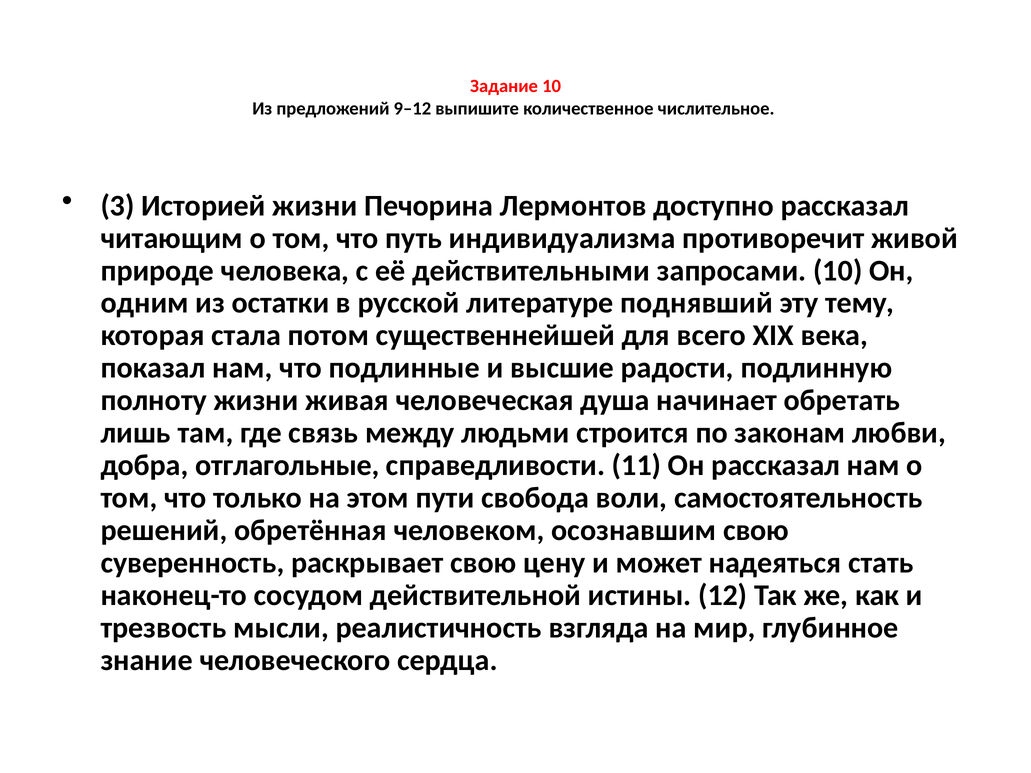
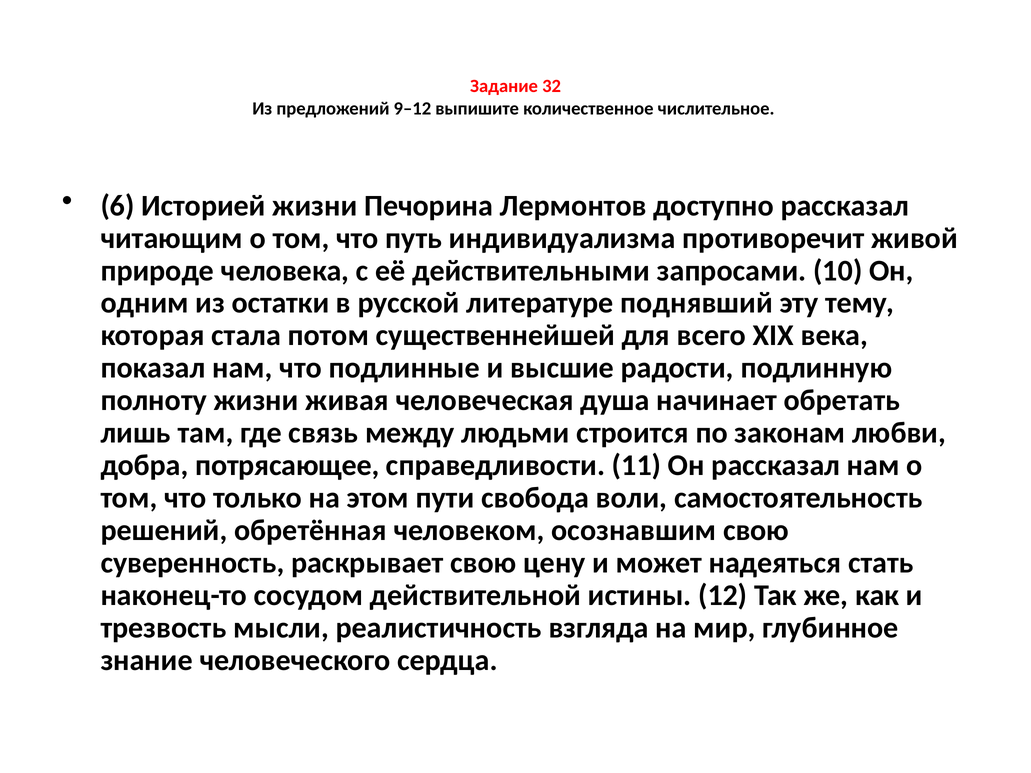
Задание 10: 10 -> 32
3: 3 -> 6
отглагольные: отглагольные -> потрясающее
